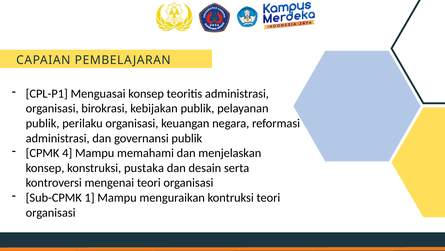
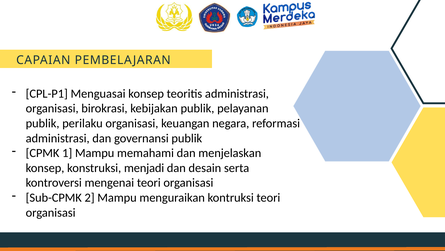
4: 4 -> 1
pustaka: pustaka -> menjadi
1: 1 -> 2
